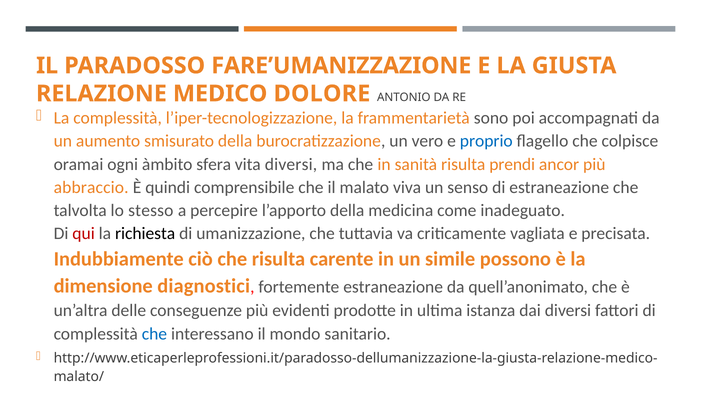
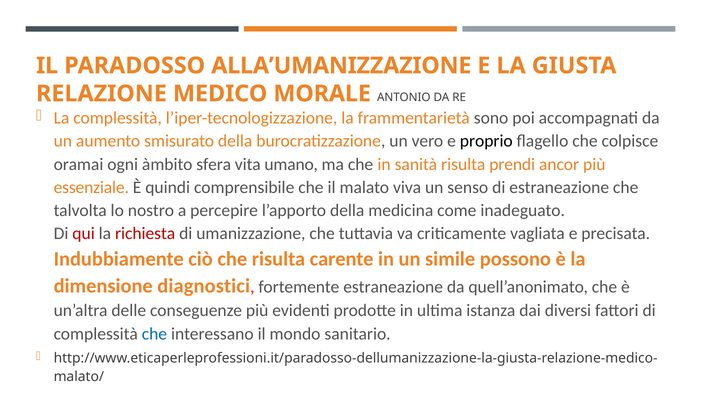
FARE’UMANIZZAZIONE: FARE’UMANIZZAZIONE -> ALLA’UMANIZZAZIONE
DOLORE: DOLORE -> MORALE
proprio colour: blue -> black
vita diversi: diversi -> umano
abbraccio: abbraccio -> essenziale
stesso: stesso -> nostro
richiesta colour: black -> red
